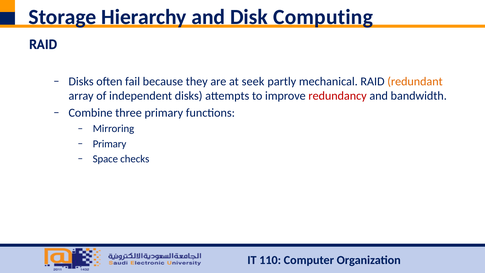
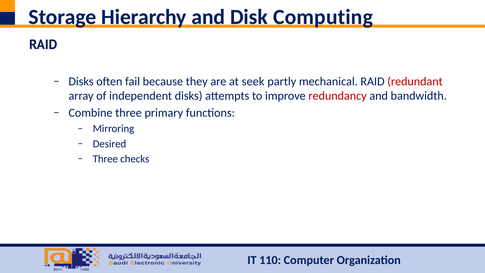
redundant colour: orange -> red
Primary at (110, 144): Primary -> Desired
Space at (105, 159): Space -> Three
